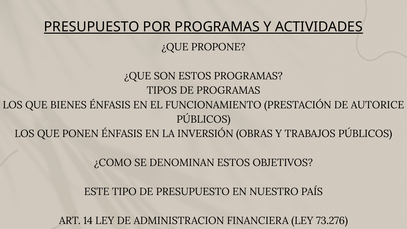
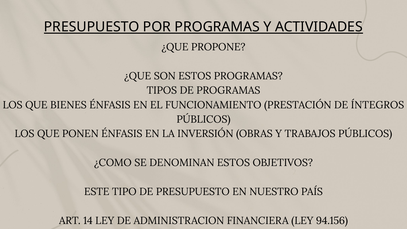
AUTORICE: AUTORICE -> ÍNTEGROS
73.276: 73.276 -> 94.156
